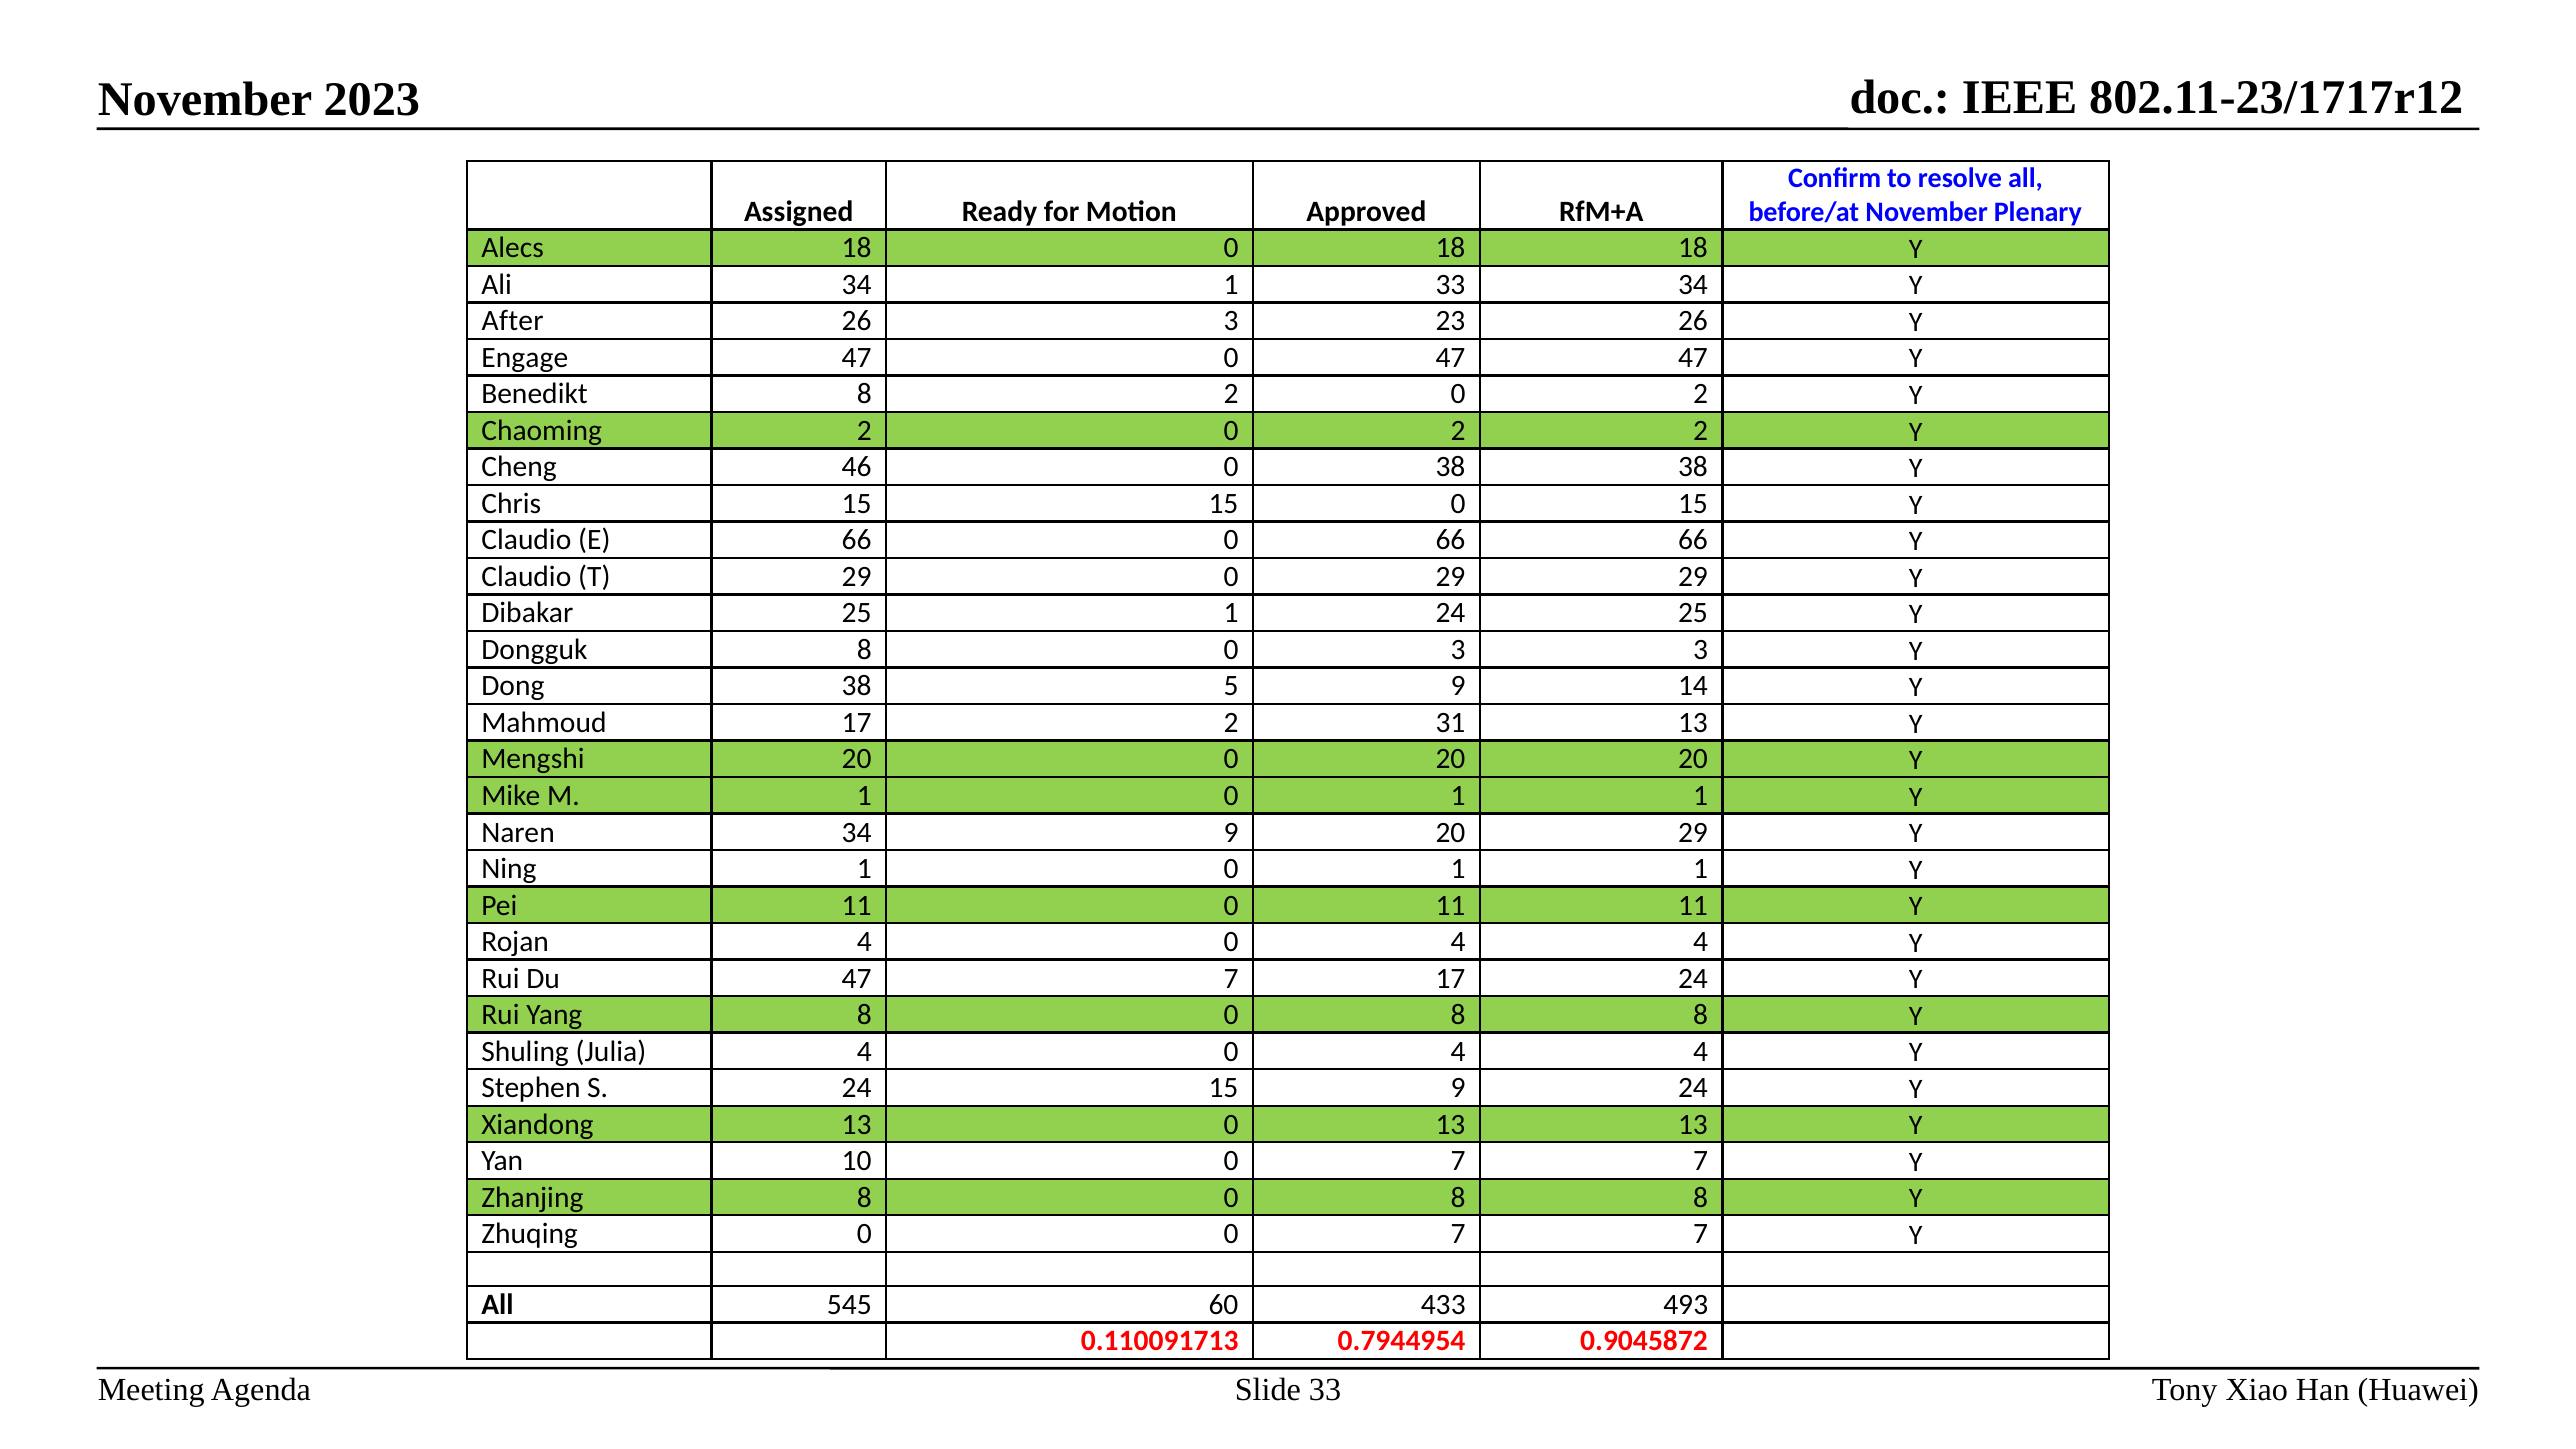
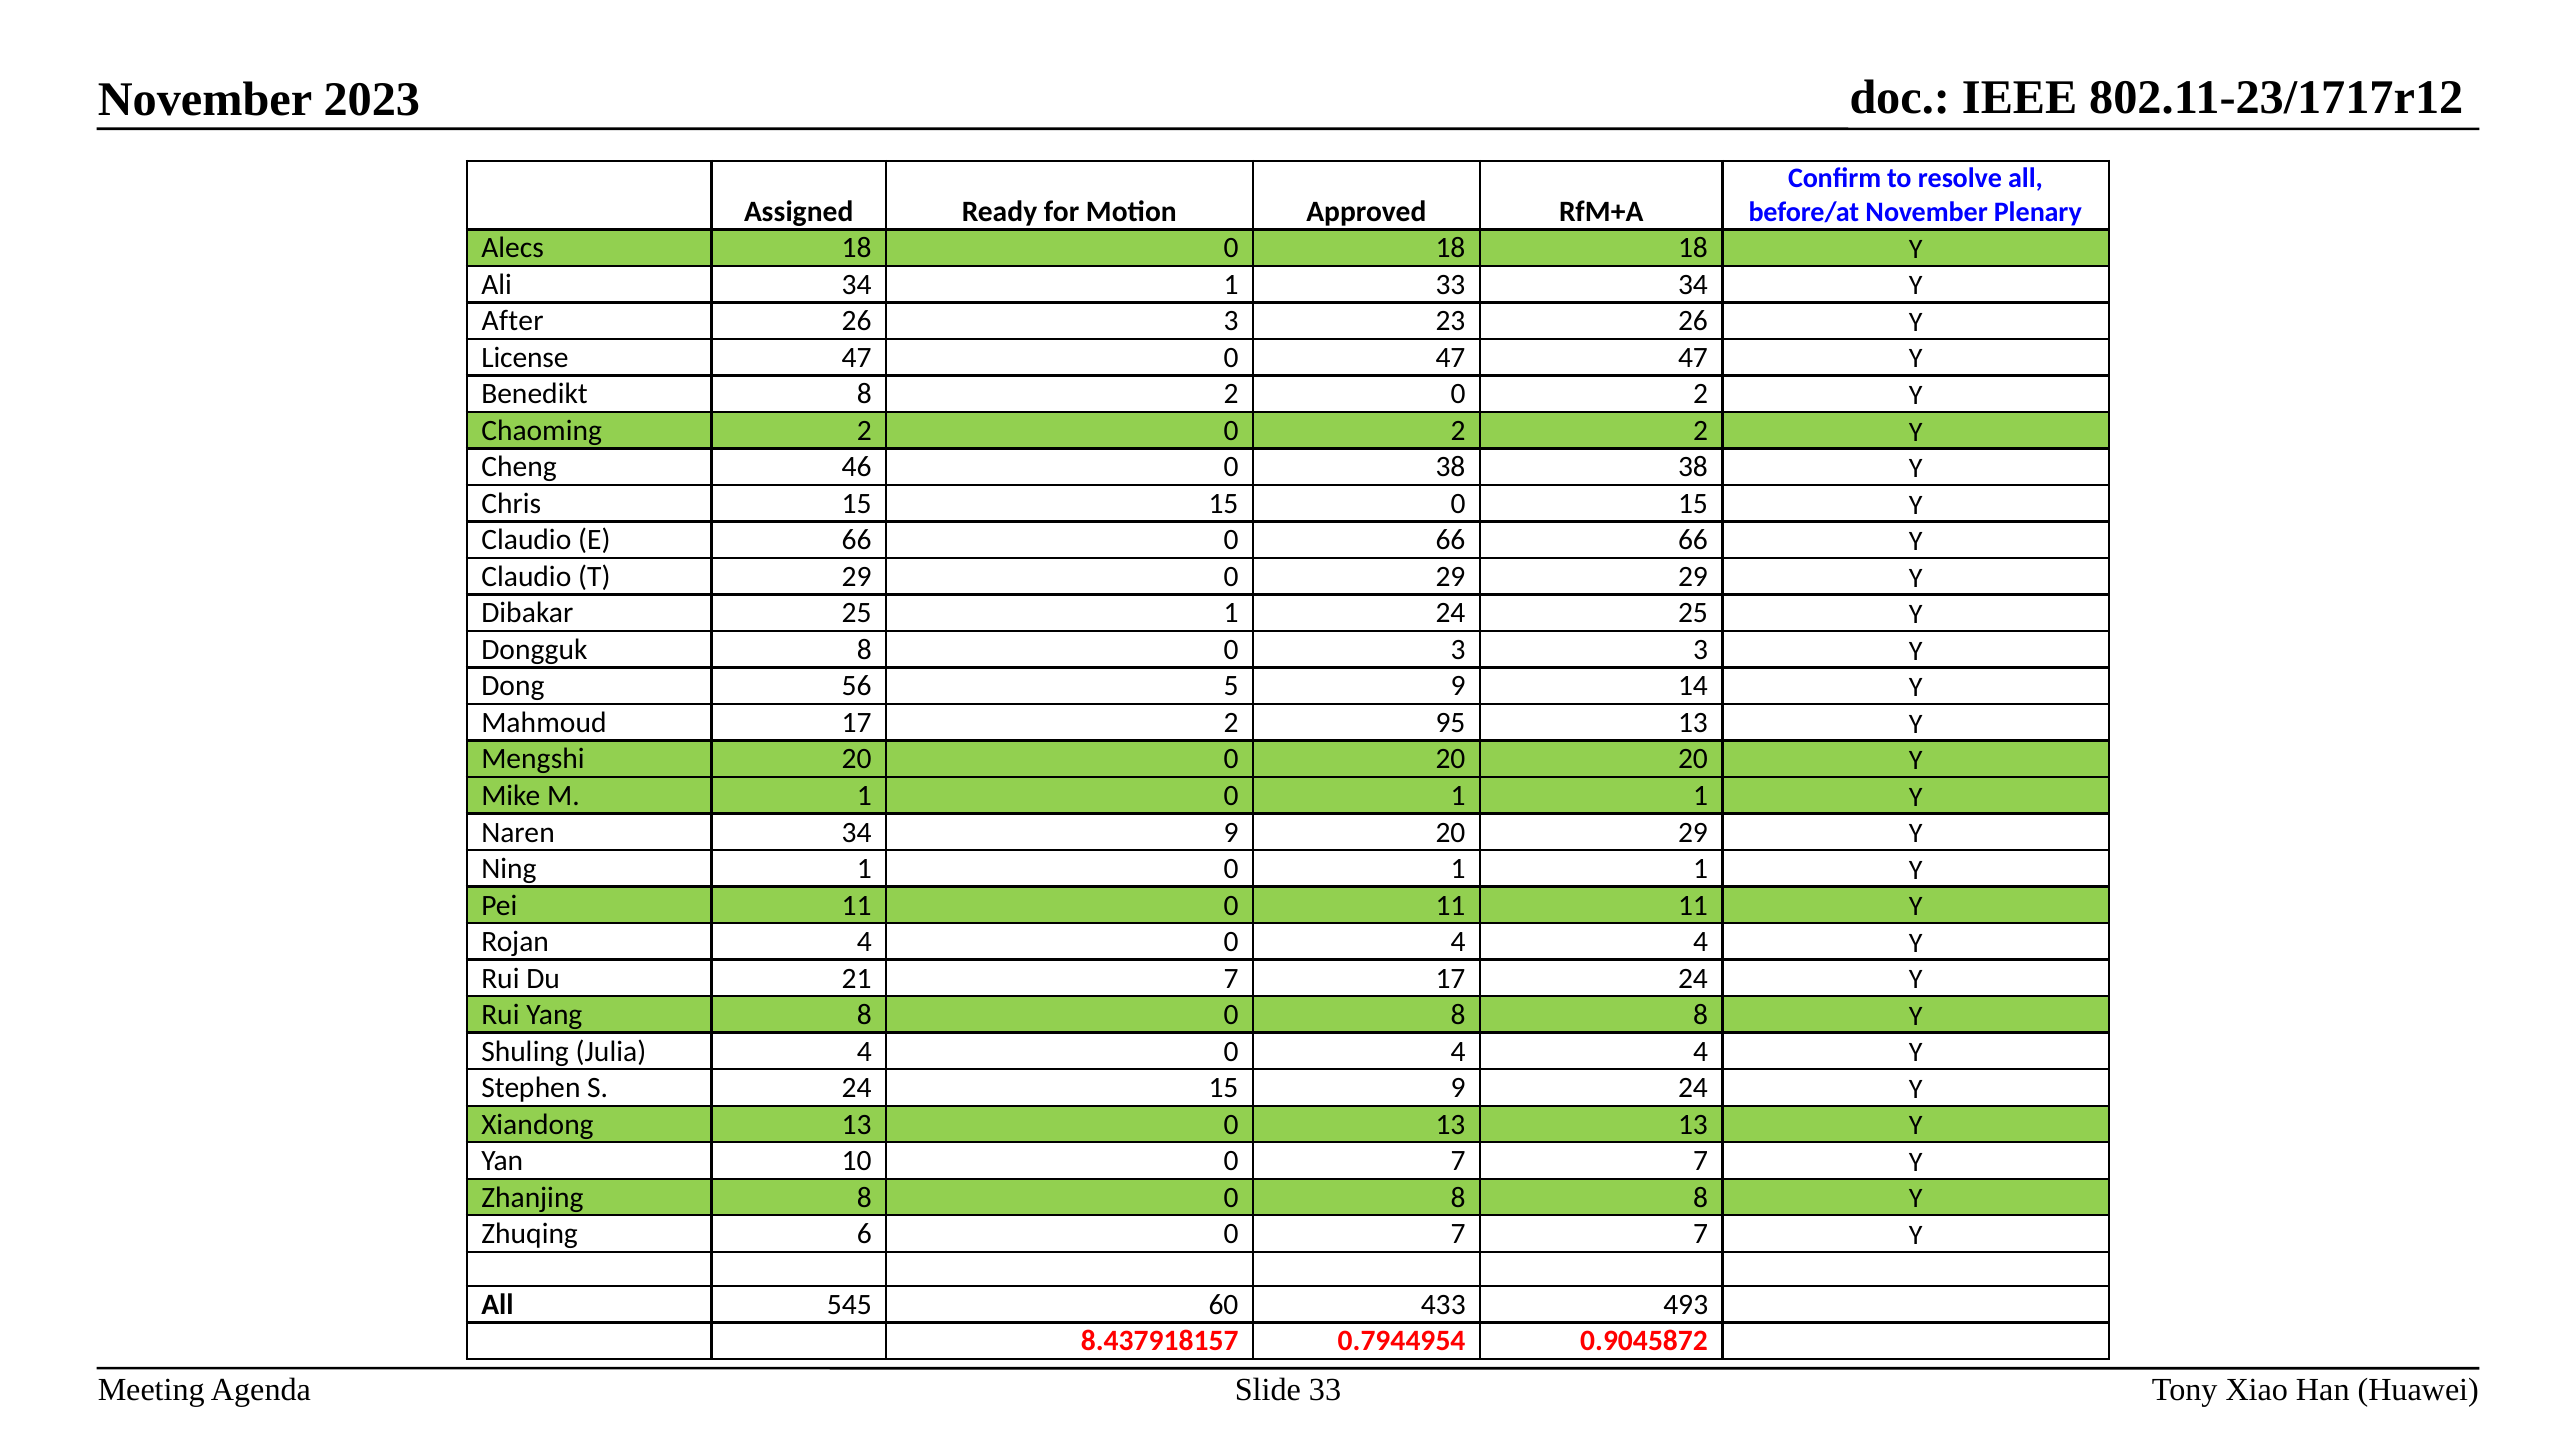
Engage: Engage -> License
Dong 38: 38 -> 56
31: 31 -> 95
Du 47: 47 -> 21
Zhuqing 0: 0 -> 6
0.110091713: 0.110091713 -> 8.437918157
